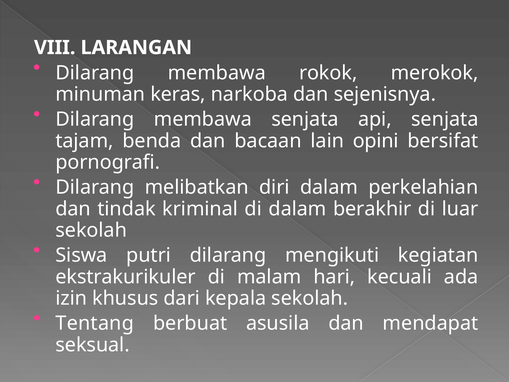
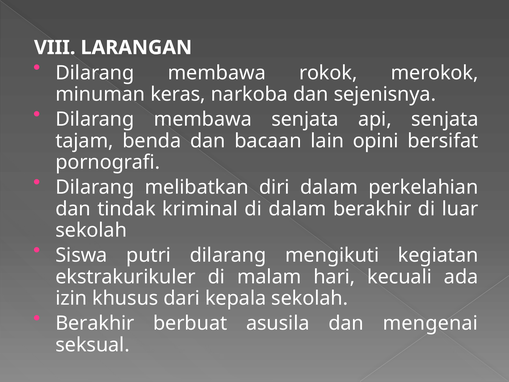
Tentang at (95, 323): Tentang -> Berakhir
mendapat: mendapat -> mengenai
